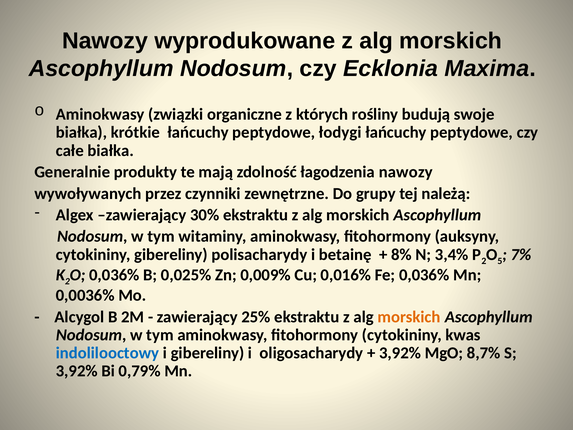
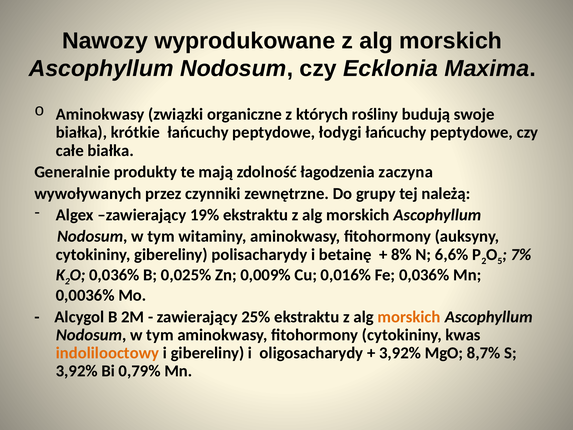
łagodzenia nawozy: nawozy -> zaczyna
30%: 30% -> 19%
3,4%: 3,4% -> 6,6%
indolilooctowy colour: blue -> orange
